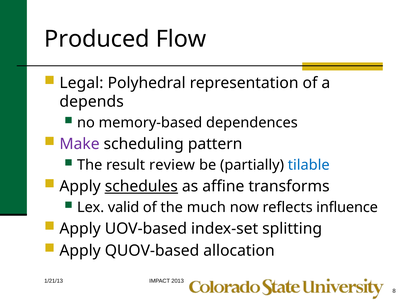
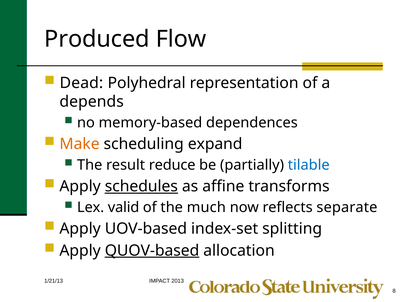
Legal: Legal -> Dead
Make colour: purple -> orange
pattern: pattern -> expand
review: review -> reduce
influence: influence -> separate
QUOV-based underline: none -> present
